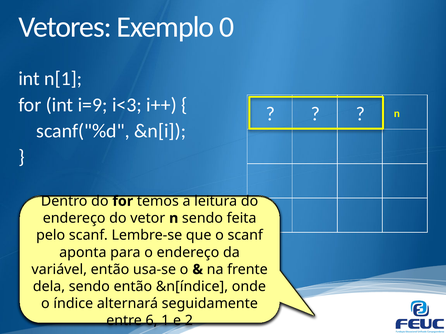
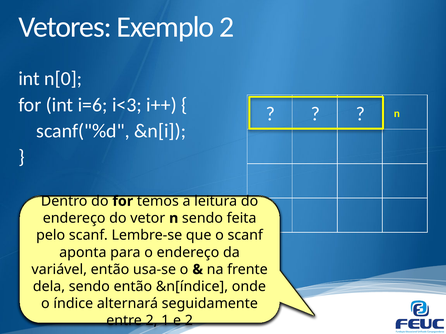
Exemplo 0: 0 -> 2
n[1: n[1 -> n[0
i=9: i=9 -> i=6
entre 6: 6 -> 2
